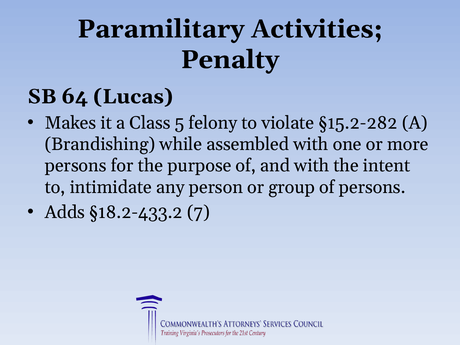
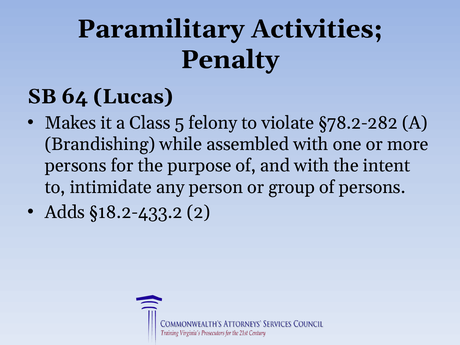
§15.2-282: §15.2-282 -> §78.2-282
7: 7 -> 2
